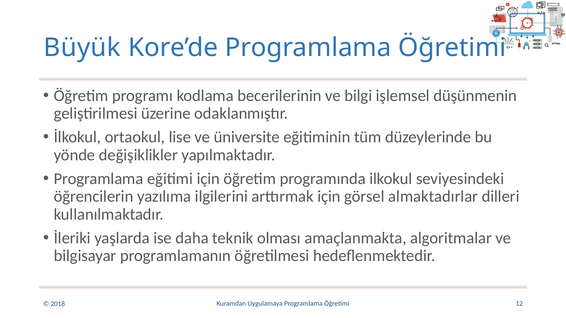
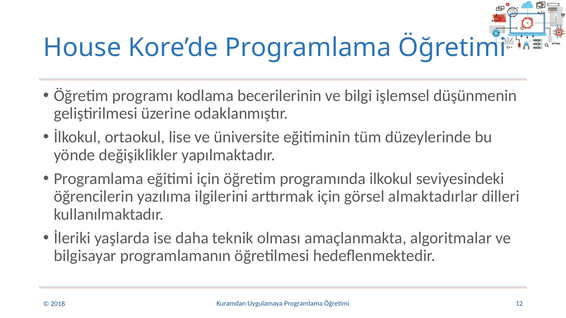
Büyük: Büyük -> House
